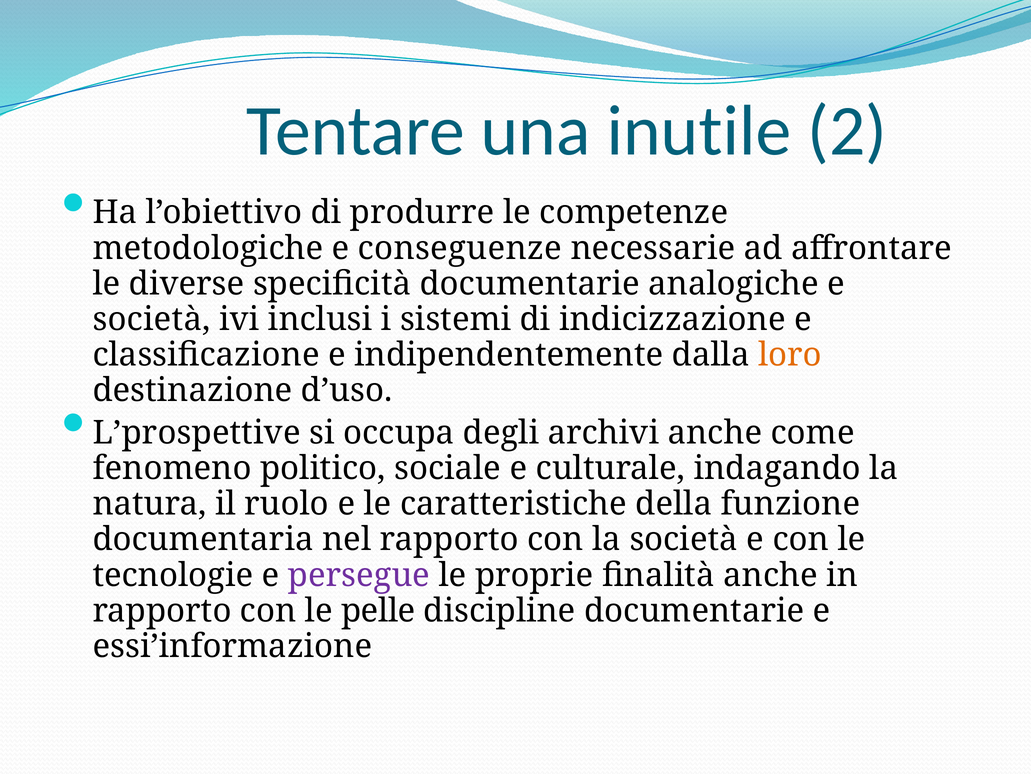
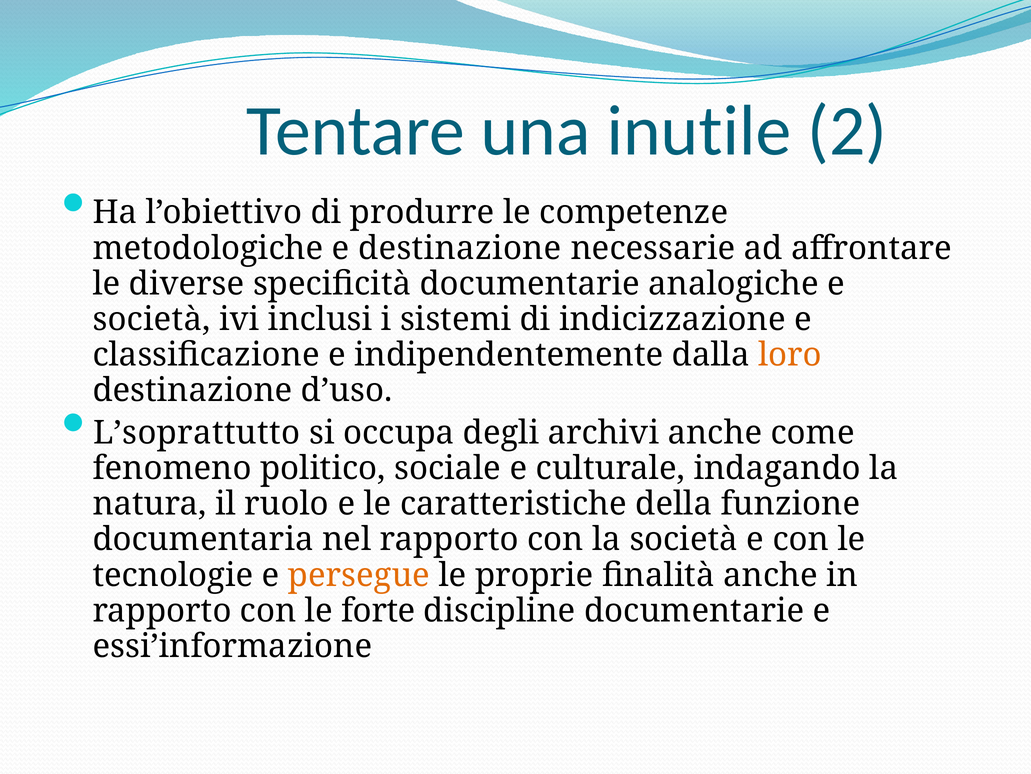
e conseguenze: conseguenze -> destinazione
L’prospettive: L’prospettive -> L’soprattutto
persegue colour: purple -> orange
pelle: pelle -> forte
